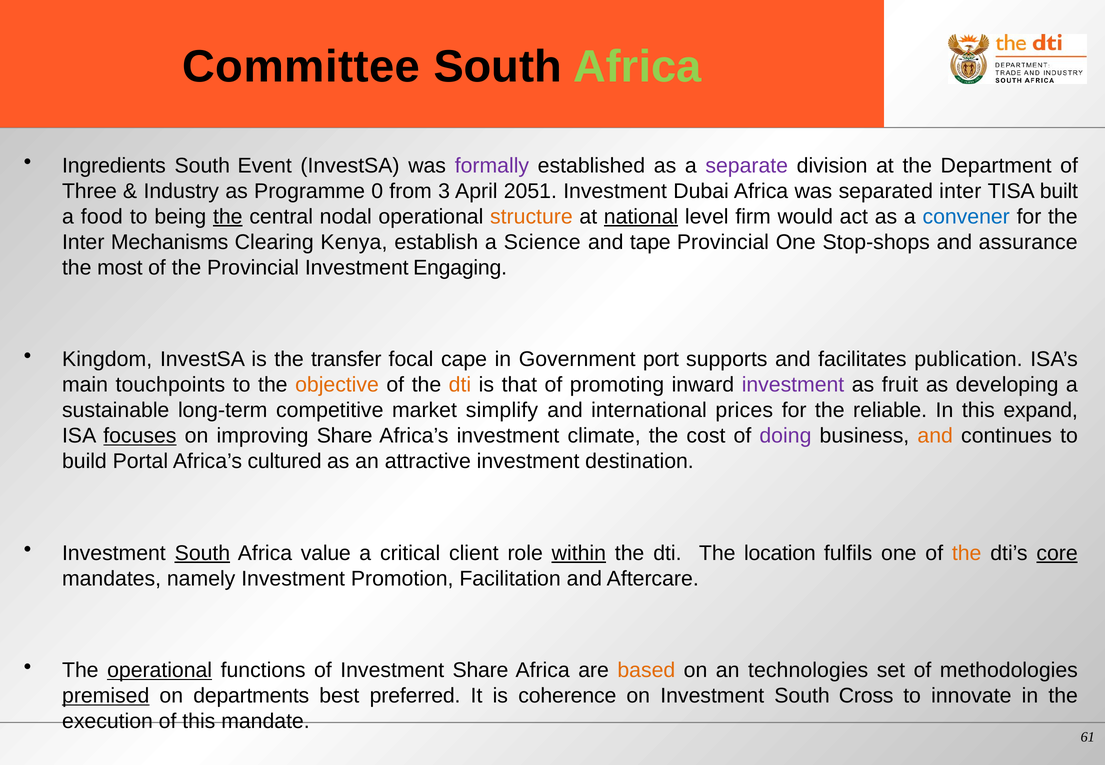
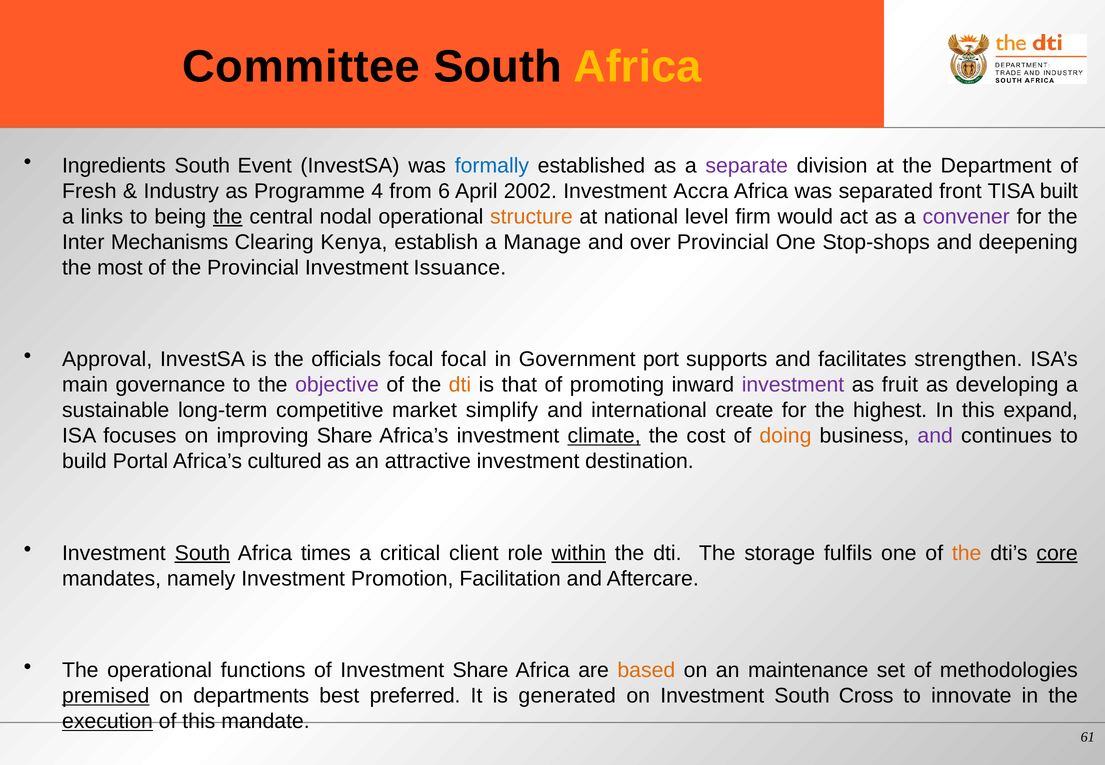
Africa at (637, 67) colour: light green -> yellow
formally colour: purple -> blue
Three: Three -> Fresh
0: 0 -> 4
3: 3 -> 6
2051: 2051 -> 2002
Dubai: Dubai -> Accra
separated inter: inter -> front
food: food -> links
national underline: present -> none
convener colour: blue -> purple
Science: Science -> Manage
tape: tape -> over
assurance: assurance -> deepening
Engaging: Engaging -> Issuance
Kingdom: Kingdom -> Approval
transfer: transfer -> officials
focal cape: cape -> focal
publication: publication -> strengthen
touchpoints: touchpoints -> governance
objective colour: orange -> purple
prices: prices -> create
reliable: reliable -> highest
focuses underline: present -> none
climate underline: none -> present
doing colour: purple -> orange
and at (935, 436) colour: orange -> purple
value: value -> times
location: location -> storage
operational at (160, 670) underline: present -> none
technologies: technologies -> maintenance
coherence: coherence -> generated
execution underline: none -> present
